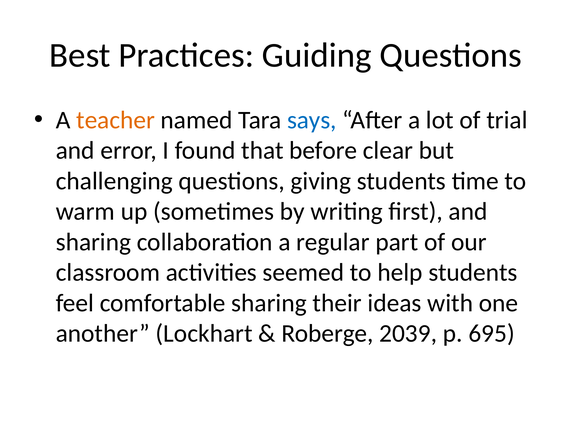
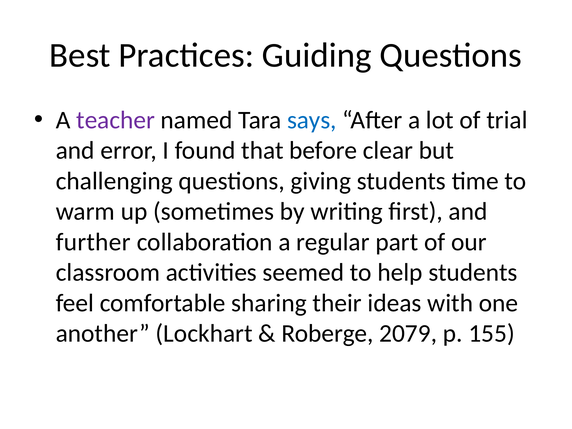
teacher colour: orange -> purple
sharing at (93, 242): sharing -> further
2039: 2039 -> 2079
695: 695 -> 155
